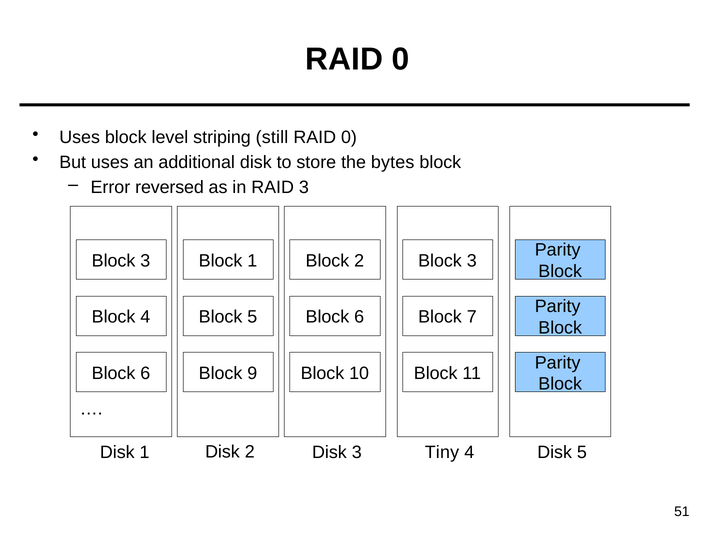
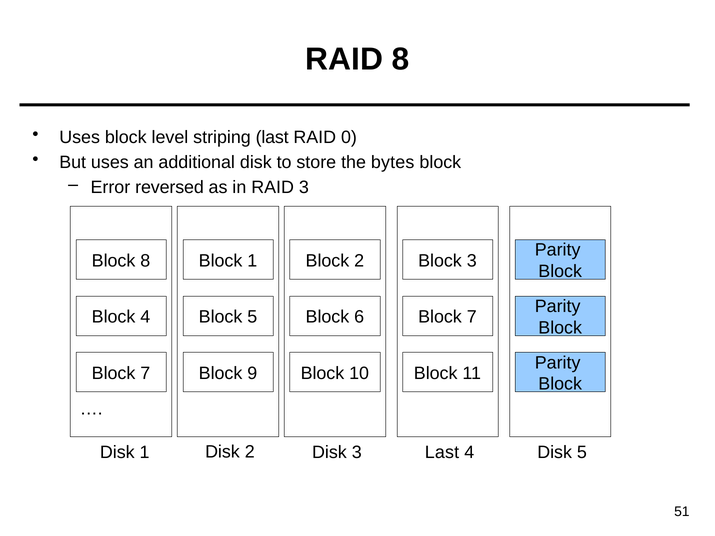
0 at (401, 59): 0 -> 8
striping still: still -> last
3 at (145, 261): 3 -> 8
6 at (145, 374): 6 -> 7
3 Tiny: Tiny -> Last
